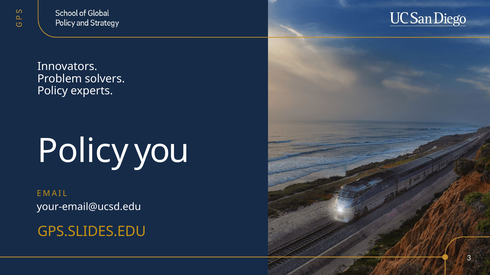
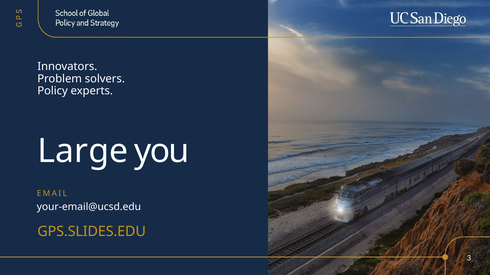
Policy at (83, 151): Policy -> Large
